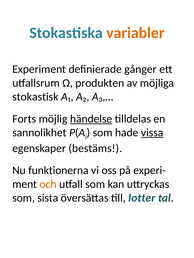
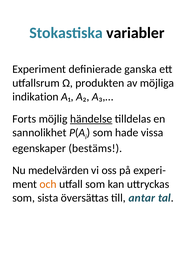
variabler colour: orange -> black
gånger: gånger -> ganska
stokastisk: stokastisk -> indikation
vissa underline: present -> none
funktionerna: funktionerna -> medelvärden
lotter: lotter -> antar
